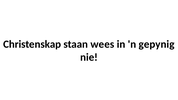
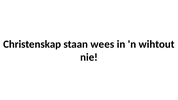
gepynig: gepynig -> wihtout
